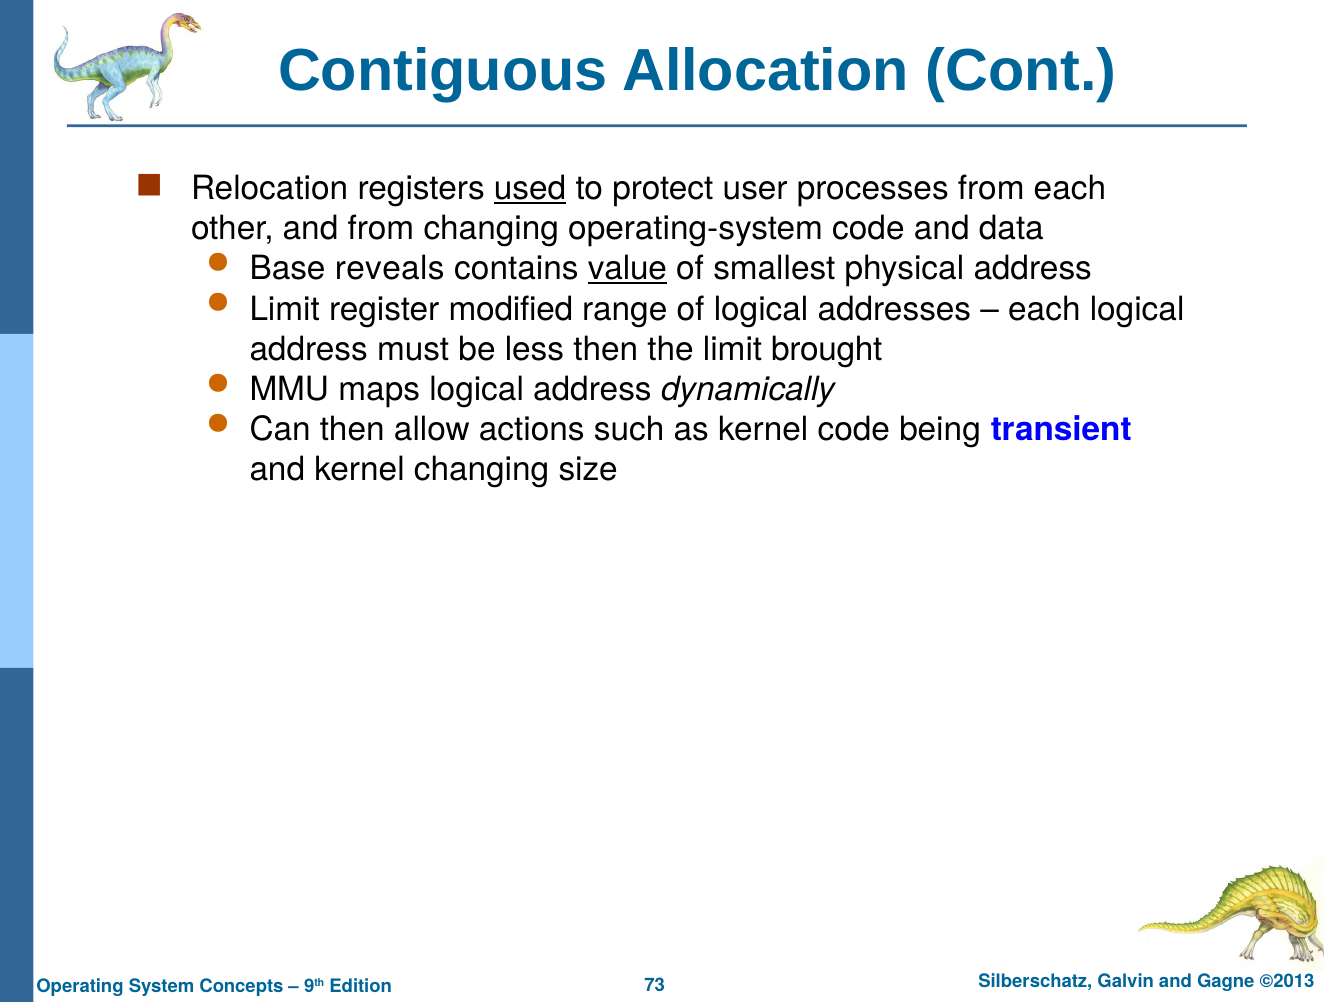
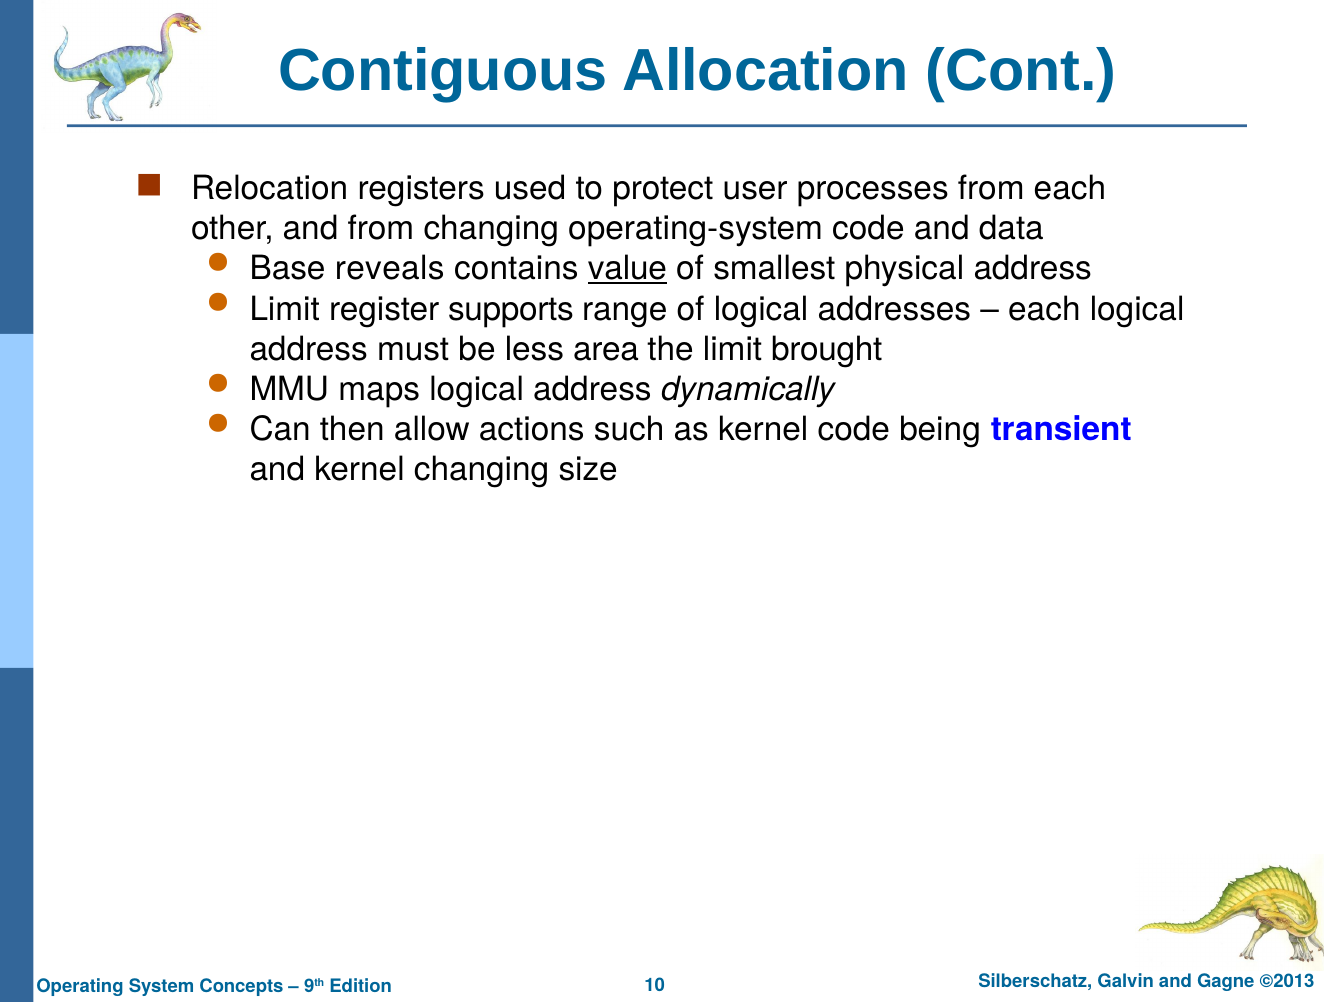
used underline: present -> none
modified: modified -> supports
less then: then -> area
73: 73 -> 10
